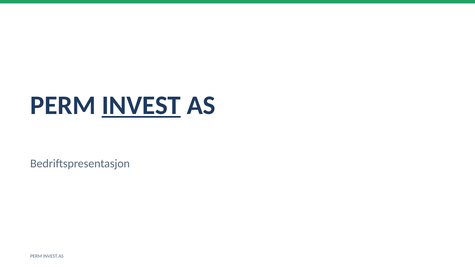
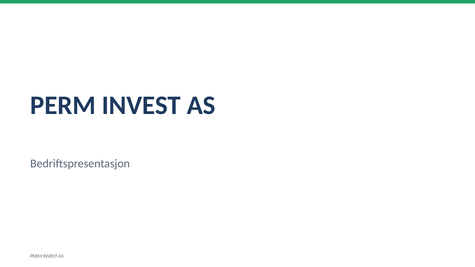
INVEST at (141, 105) underline: present -> none
